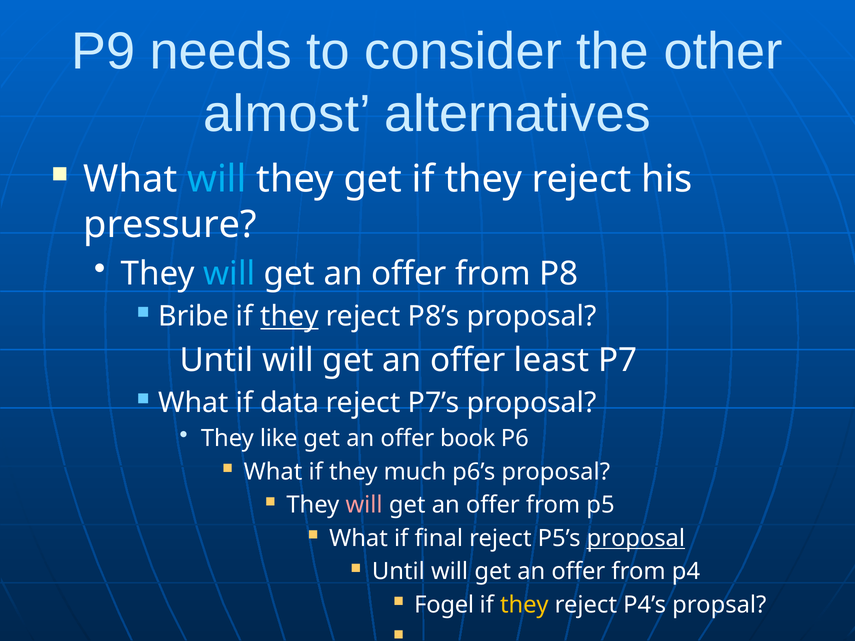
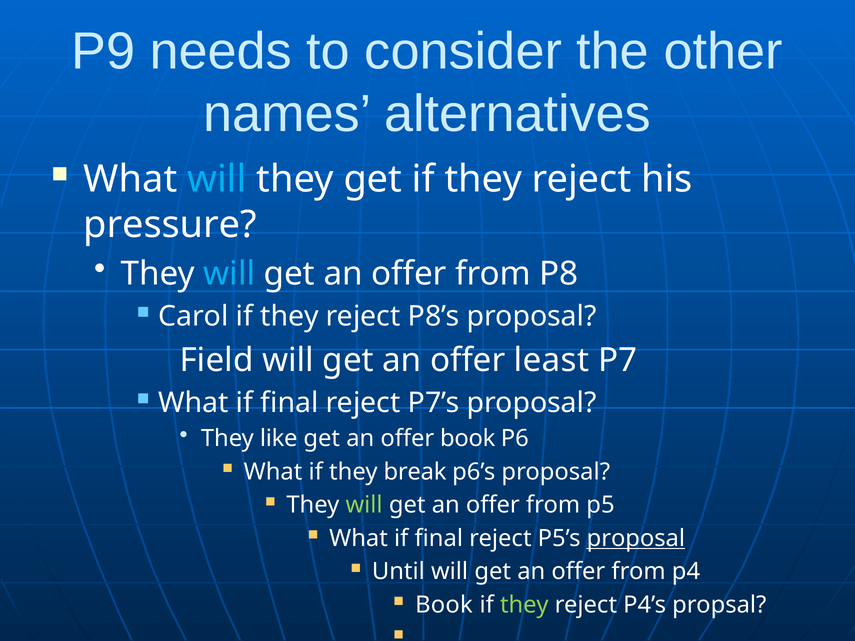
almost: almost -> names
Bribe: Bribe -> Carol
they at (290, 317) underline: present -> none
Until at (217, 361): Until -> Field
data at (290, 403): data -> final
much: much -> break
will at (364, 505) colour: pink -> light green
Fogel at (444, 605): Fogel -> Book
they at (524, 605) colour: yellow -> light green
